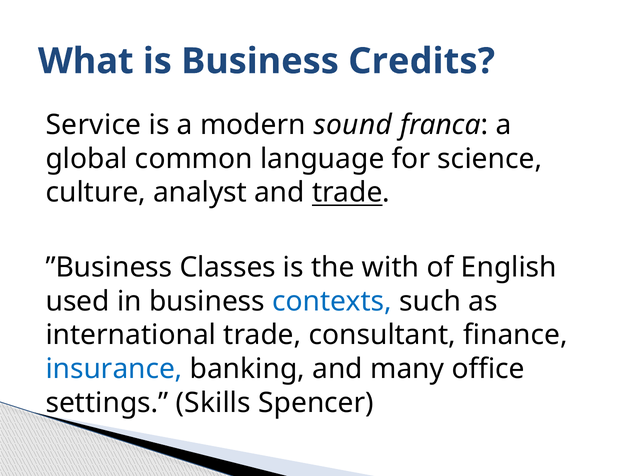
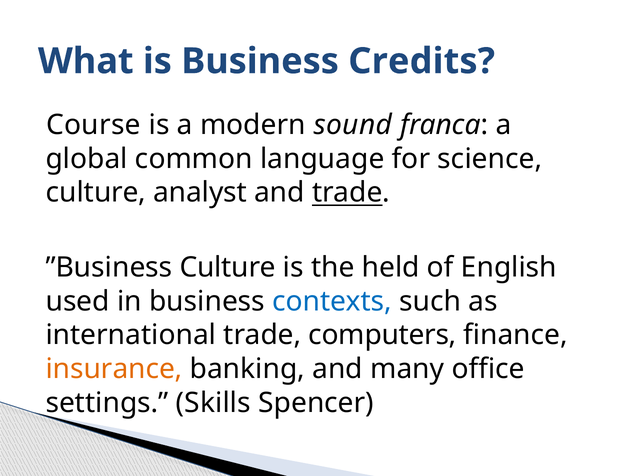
Service: Service -> Course
”Business Classes: Classes -> Culture
with: with -> held
consultant: consultant -> computers
insurance colour: blue -> orange
